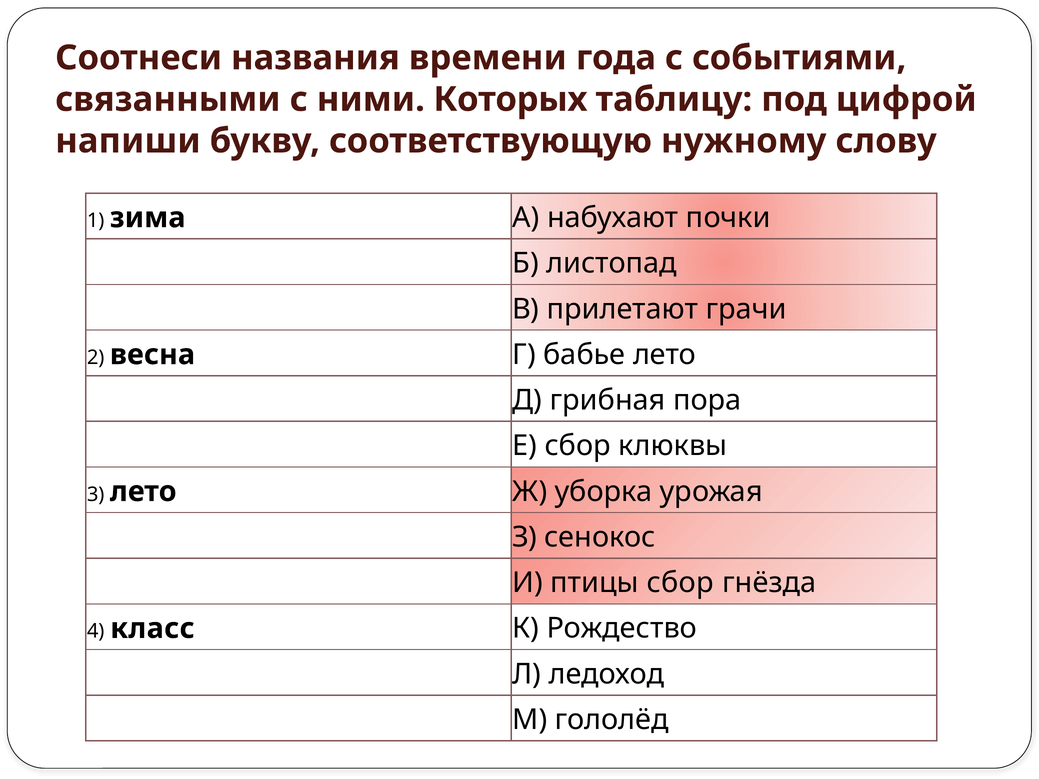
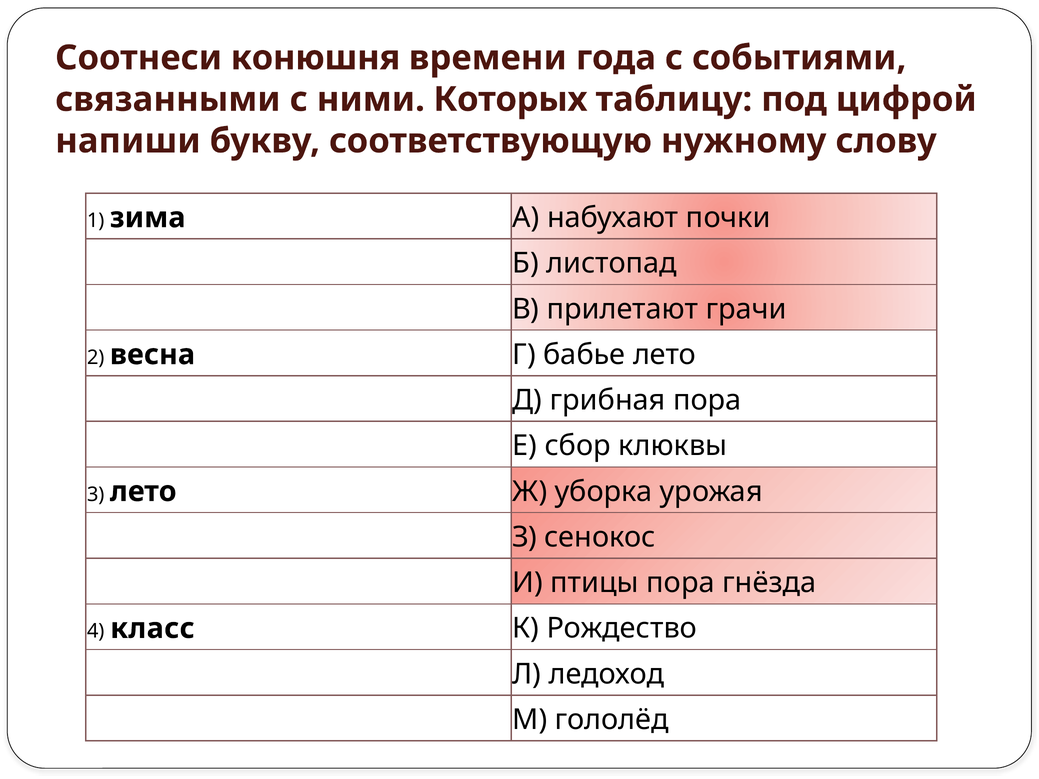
названия: названия -> конюшня
птицы сбор: сбор -> пора
